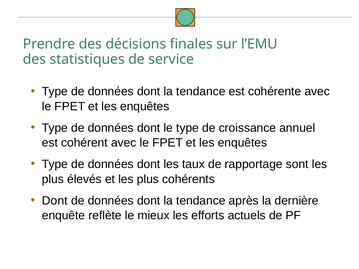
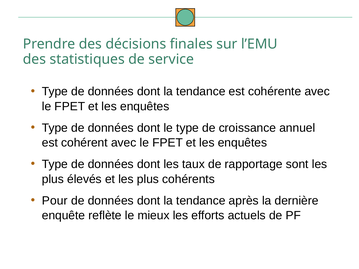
Dont at (55, 201): Dont -> Pour
